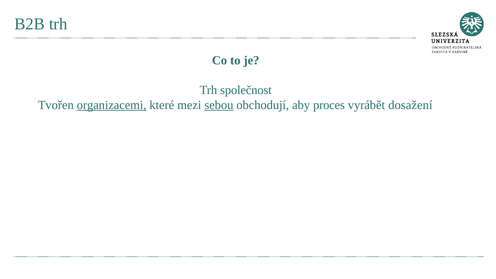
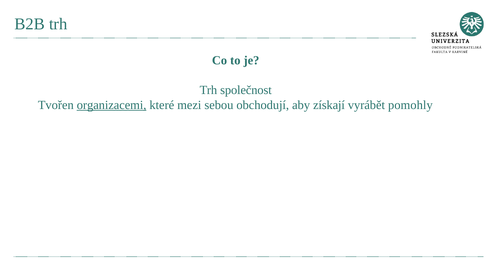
sebou underline: present -> none
proces: proces -> získají
dosažení: dosažení -> pomohly
